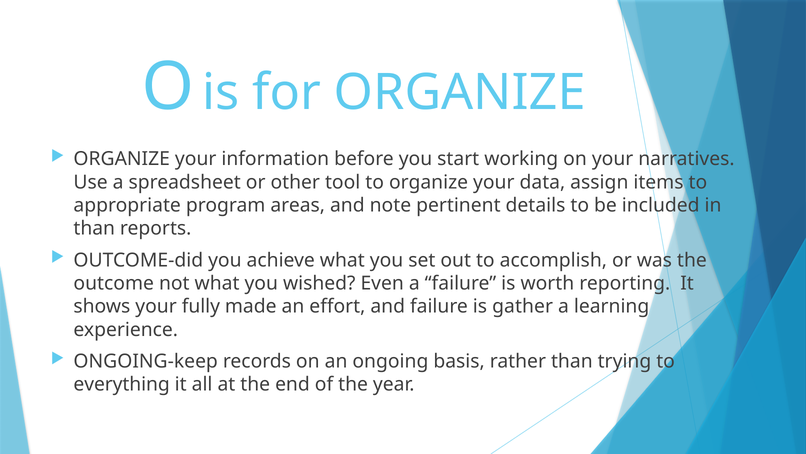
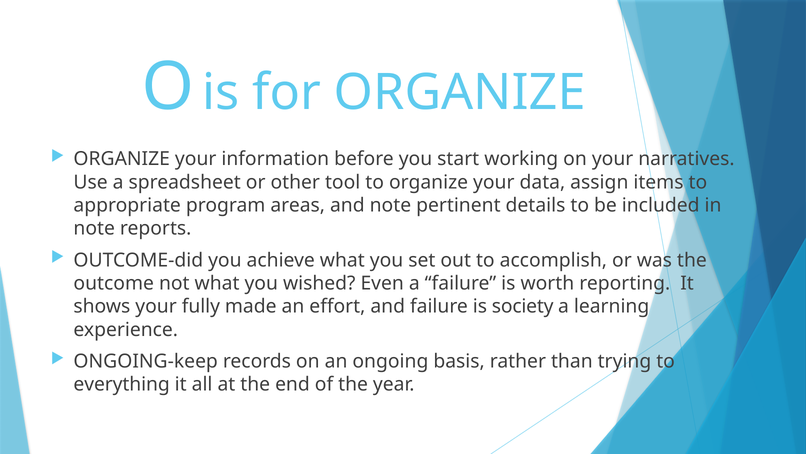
than at (94, 228): than -> note
gather: gather -> society
